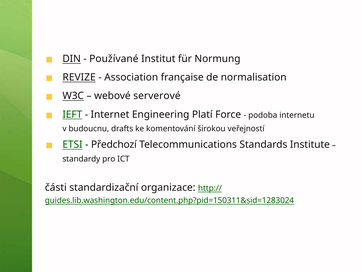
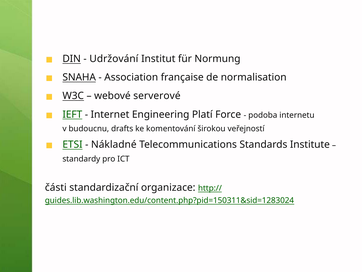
Používané: Používané -> Udržování
REVIZE: REVIZE -> SNAHA
Předchozí: Předchozí -> Nákladné
